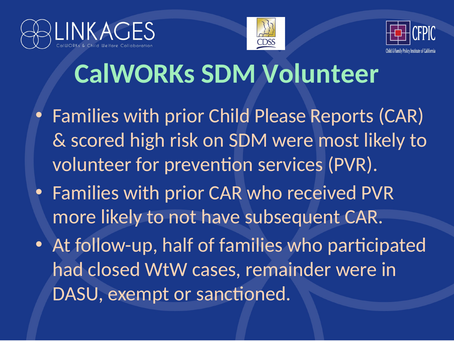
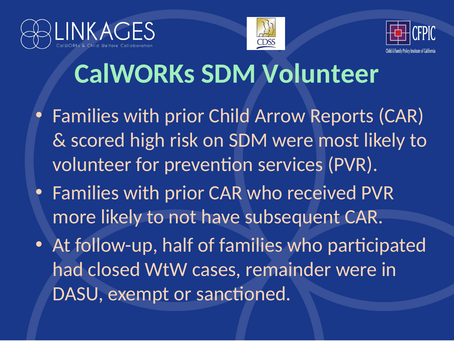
Please: Please -> Arrow
